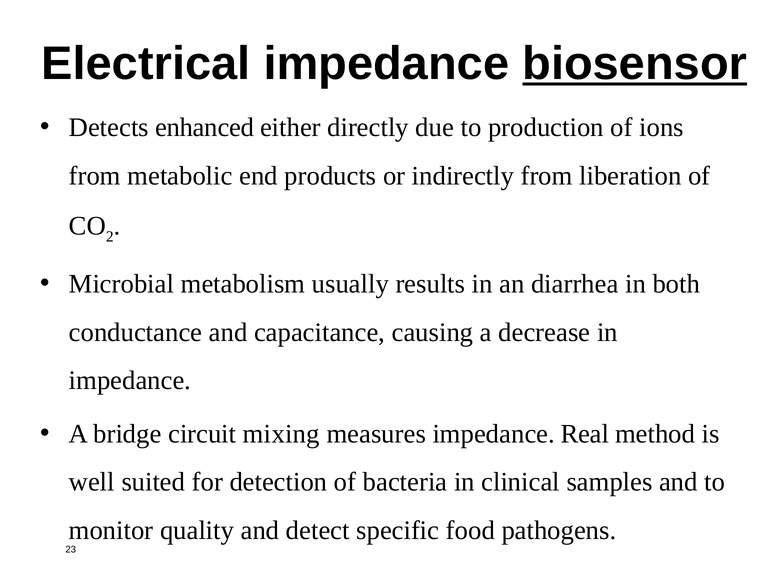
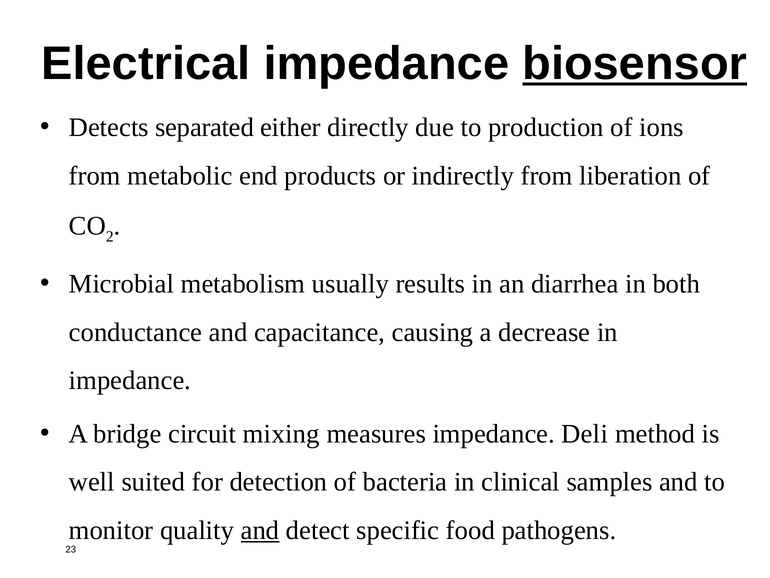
enhanced: enhanced -> separated
Real: Real -> Deli
and at (260, 530) underline: none -> present
